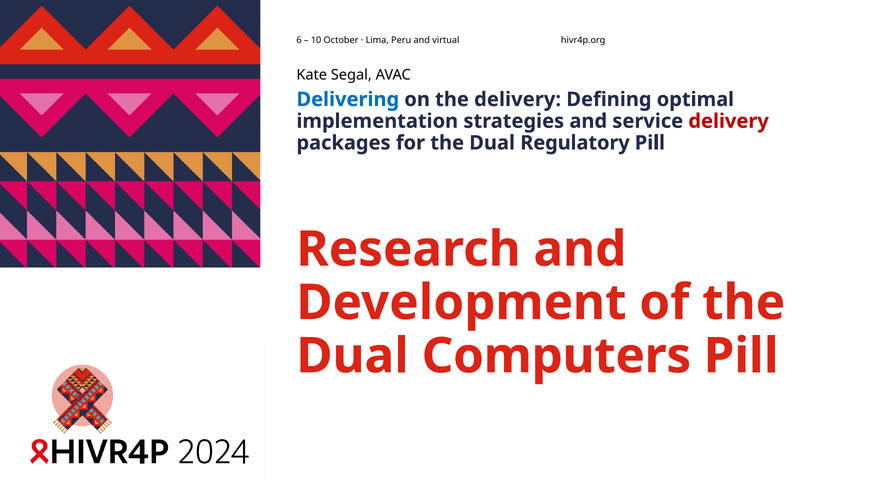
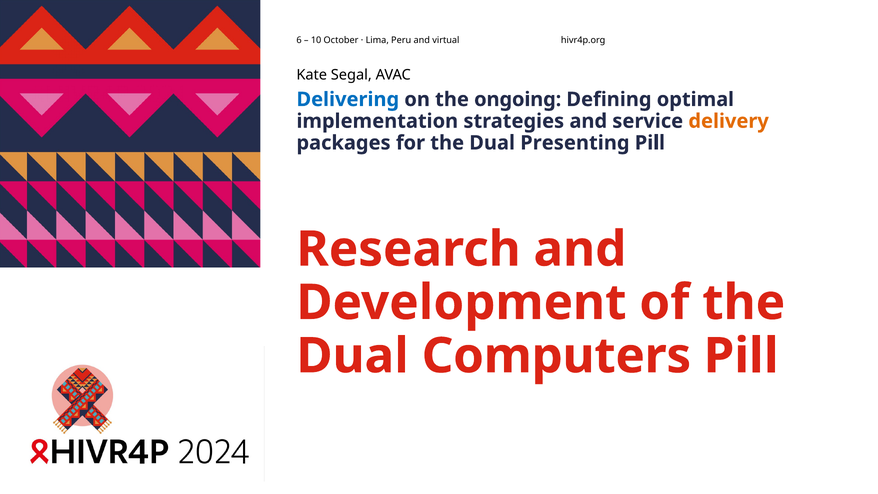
the delivery: delivery -> ongoing
delivery at (729, 121) colour: red -> orange
Regulatory: Regulatory -> Presenting
